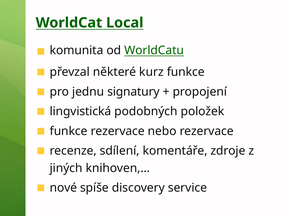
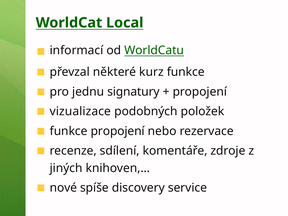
komunita: komunita -> informací
lingvistická: lingvistická -> vizualizace
funkce rezervace: rezervace -> propojení
